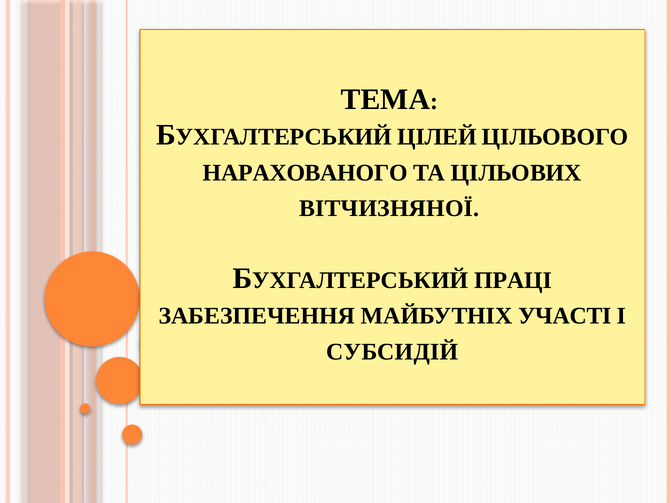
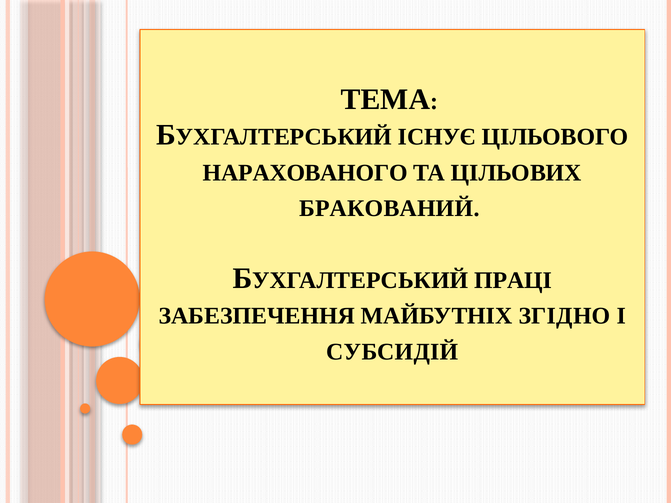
ЦІЛЕЙ: ЦІЛЕЙ -> ІСНУЄ
ВІТЧИЗНЯНОЇ: ВІТЧИЗНЯНОЇ -> БРАКОВАНИЙ
УЧАСТІ: УЧАСТІ -> ЗГІДНО
